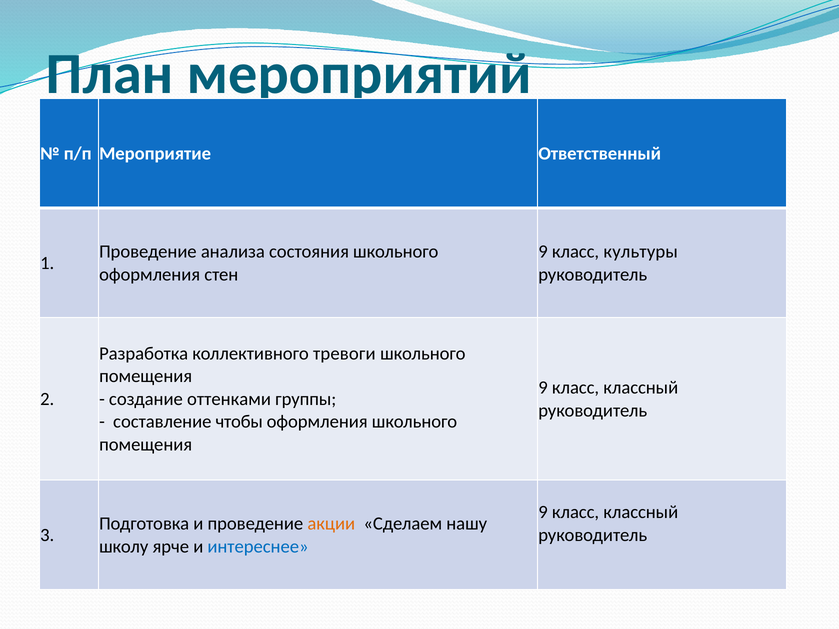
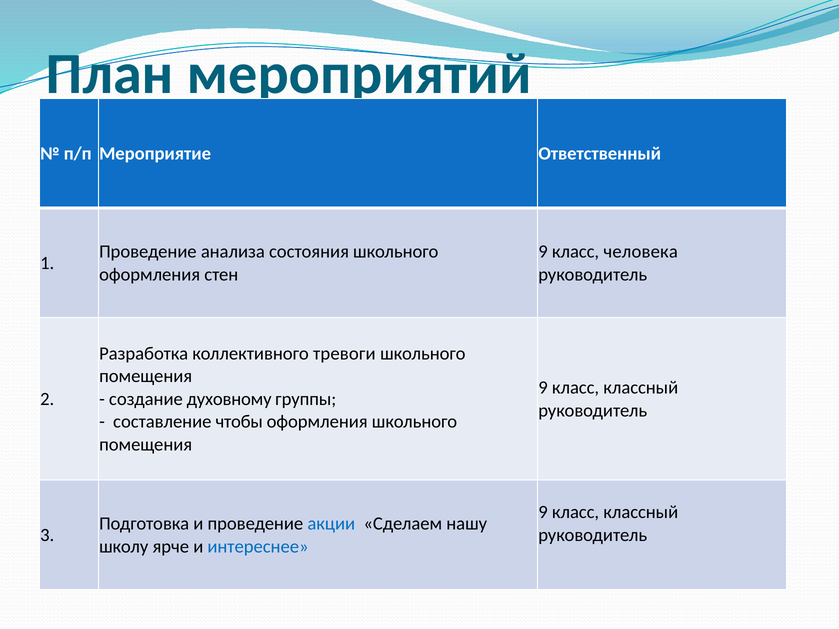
культуры: культуры -> человека
оттенками: оттенками -> духовному
акции colour: orange -> blue
